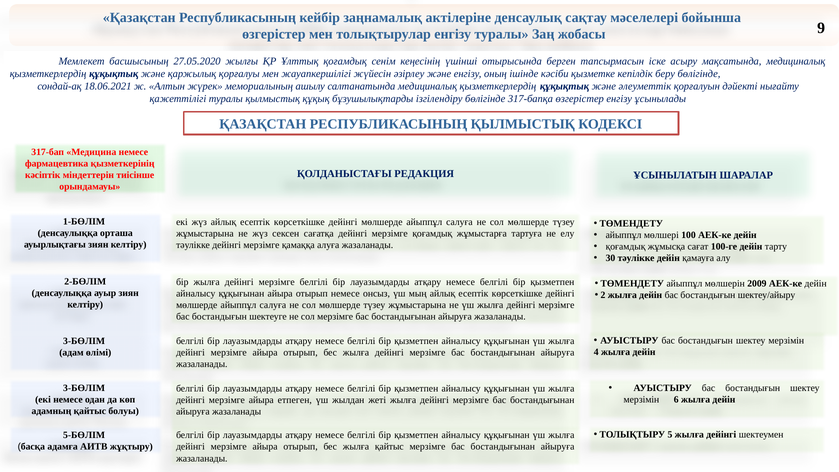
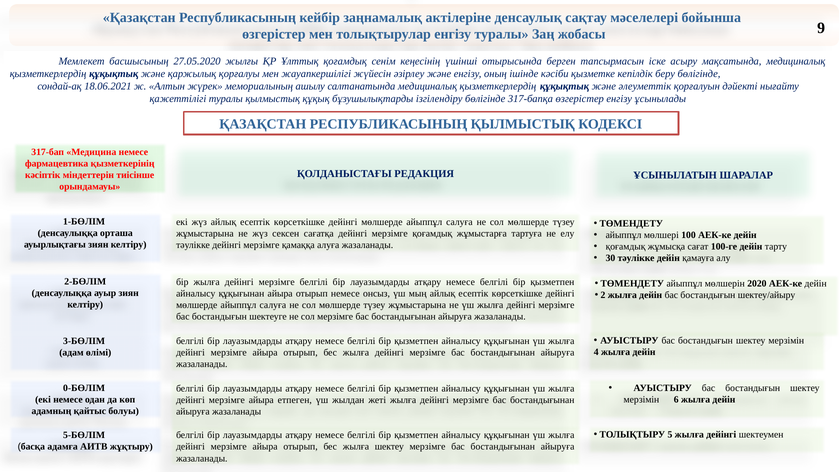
2009: 2009 -> 2020
3-БӨЛІМ at (84, 388): 3-БӨЛІМ -> 0-БӨЛІМ
жылға қайтыс: қайтыс -> шектеу
